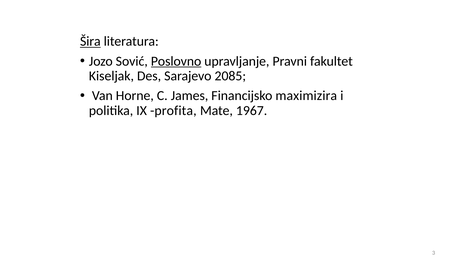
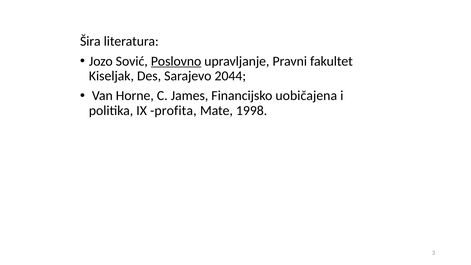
Šira underline: present -> none
2085: 2085 -> 2044
maximizira: maximizira -> uobičajena
1967: 1967 -> 1998
